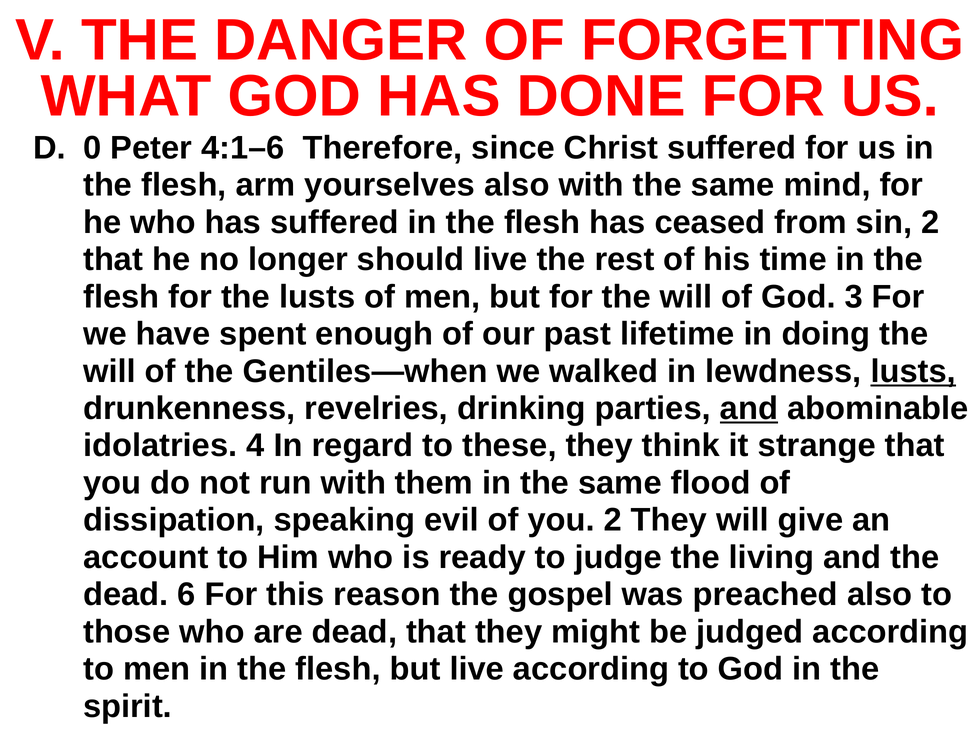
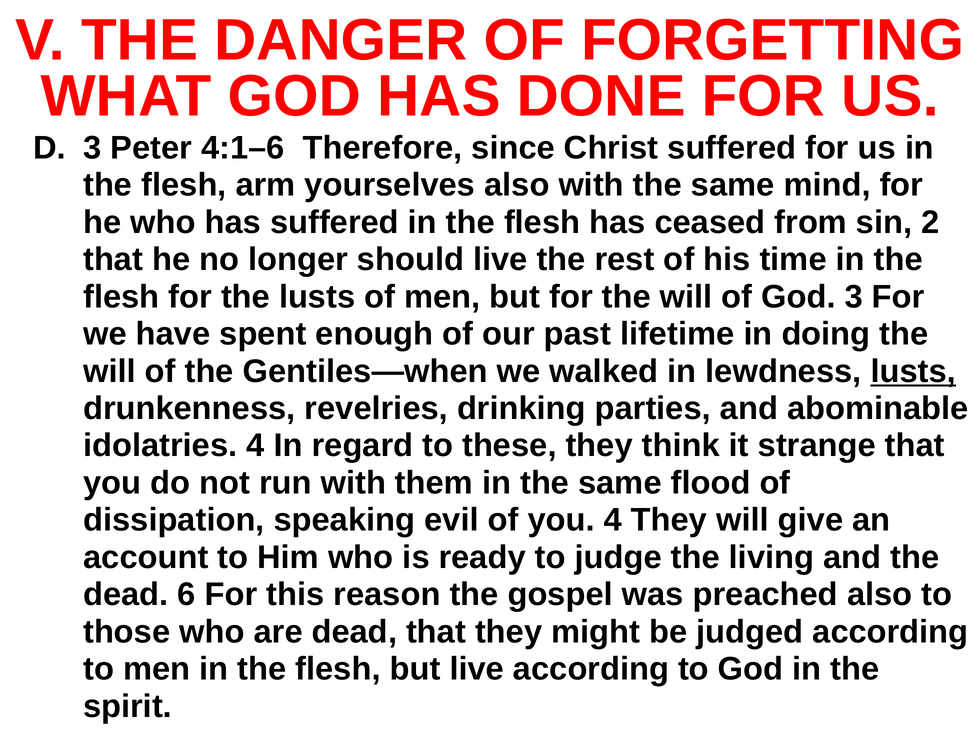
0 at (92, 148): 0 -> 3
and at (749, 408) underline: present -> none
you 2: 2 -> 4
